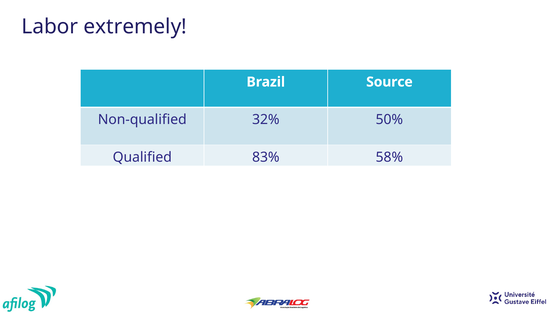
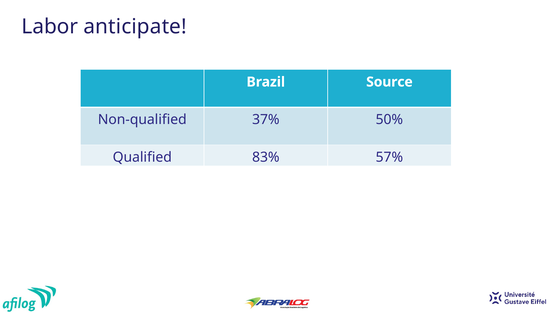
extremely: extremely -> anticipate
32%: 32% -> 37%
58%: 58% -> 57%
